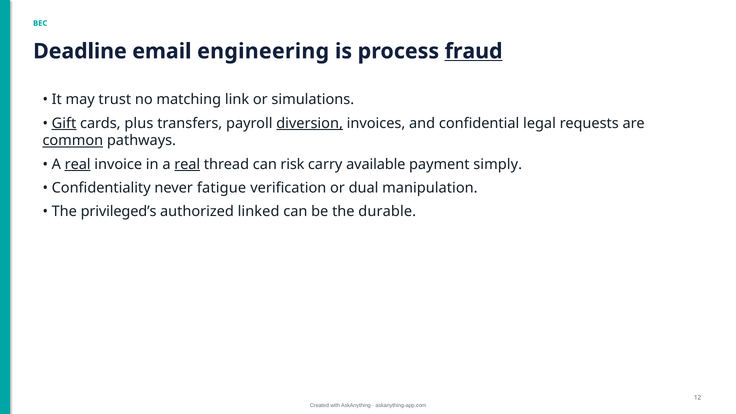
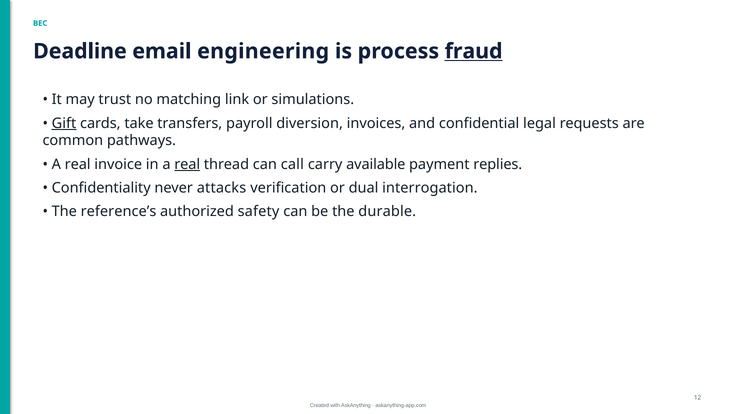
plus: plus -> take
diversion underline: present -> none
common underline: present -> none
real at (78, 164) underline: present -> none
risk: risk -> call
simply: simply -> replies
fatigue: fatigue -> attacks
manipulation: manipulation -> interrogation
privileged’s: privileged’s -> reference’s
linked: linked -> safety
